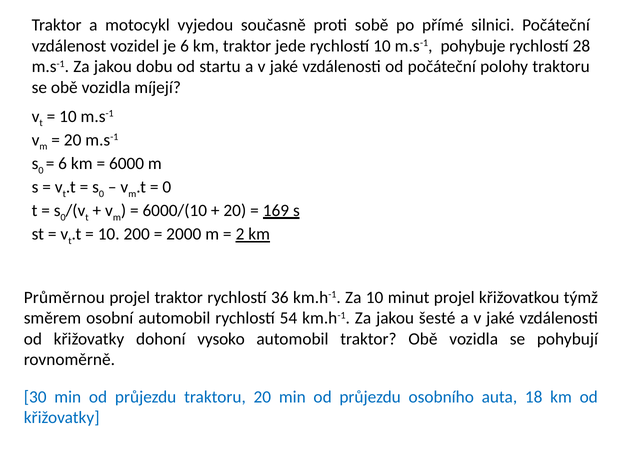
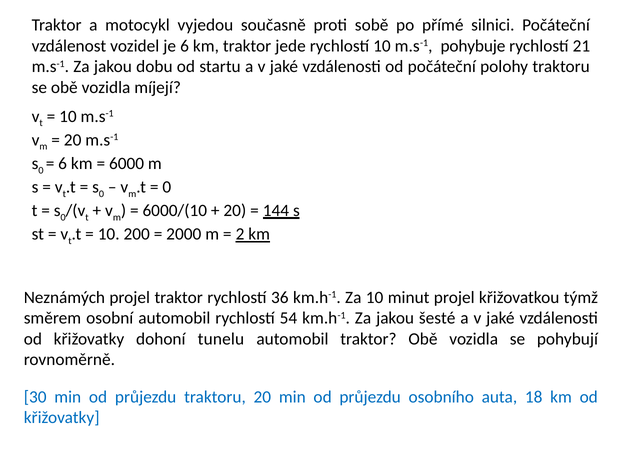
28: 28 -> 21
169: 169 -> 144
Průměrnou: Průměrnou -> Neznámých
vysoko: vysoko -> tunelu
